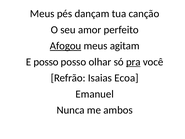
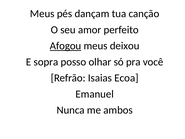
agitam: agitam -> deixou
E posso: posso -> sopra
pra underline: present -> none
